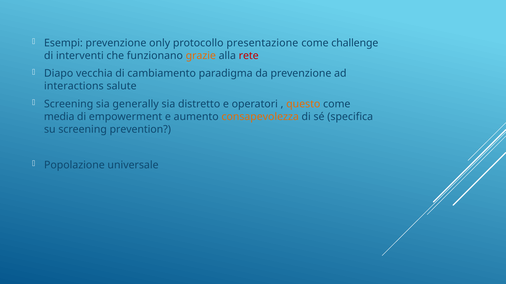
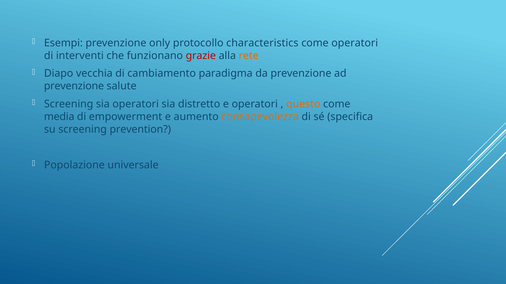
presentazione: presentazione -> characteristics
come challenge: challenge -> operatori
grazie colour: orange -> red
rete colour: red -> orange
interactions at (74, 86): interactions -> prevenzione
sia generally: generally -> operatori
